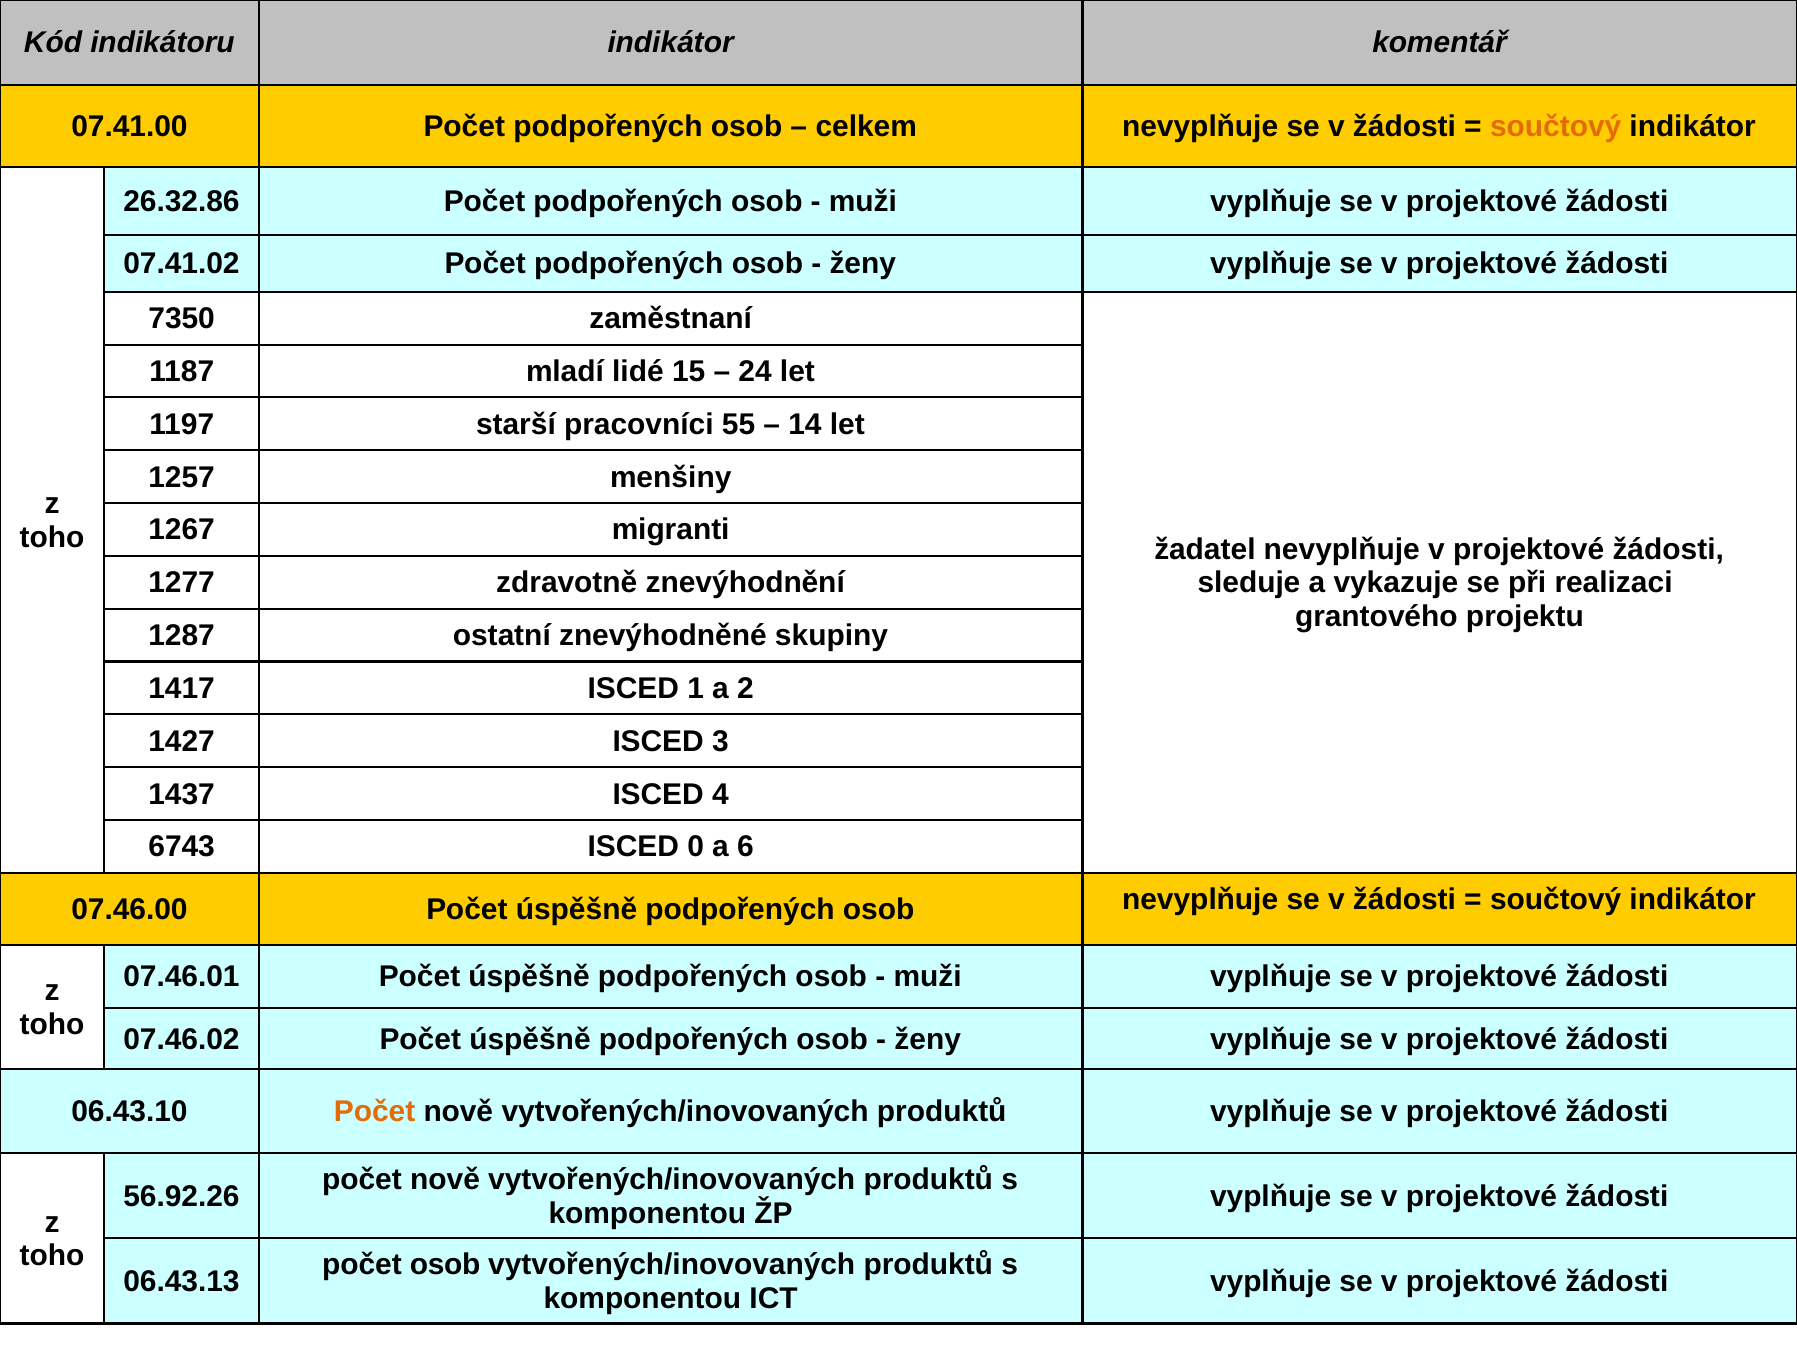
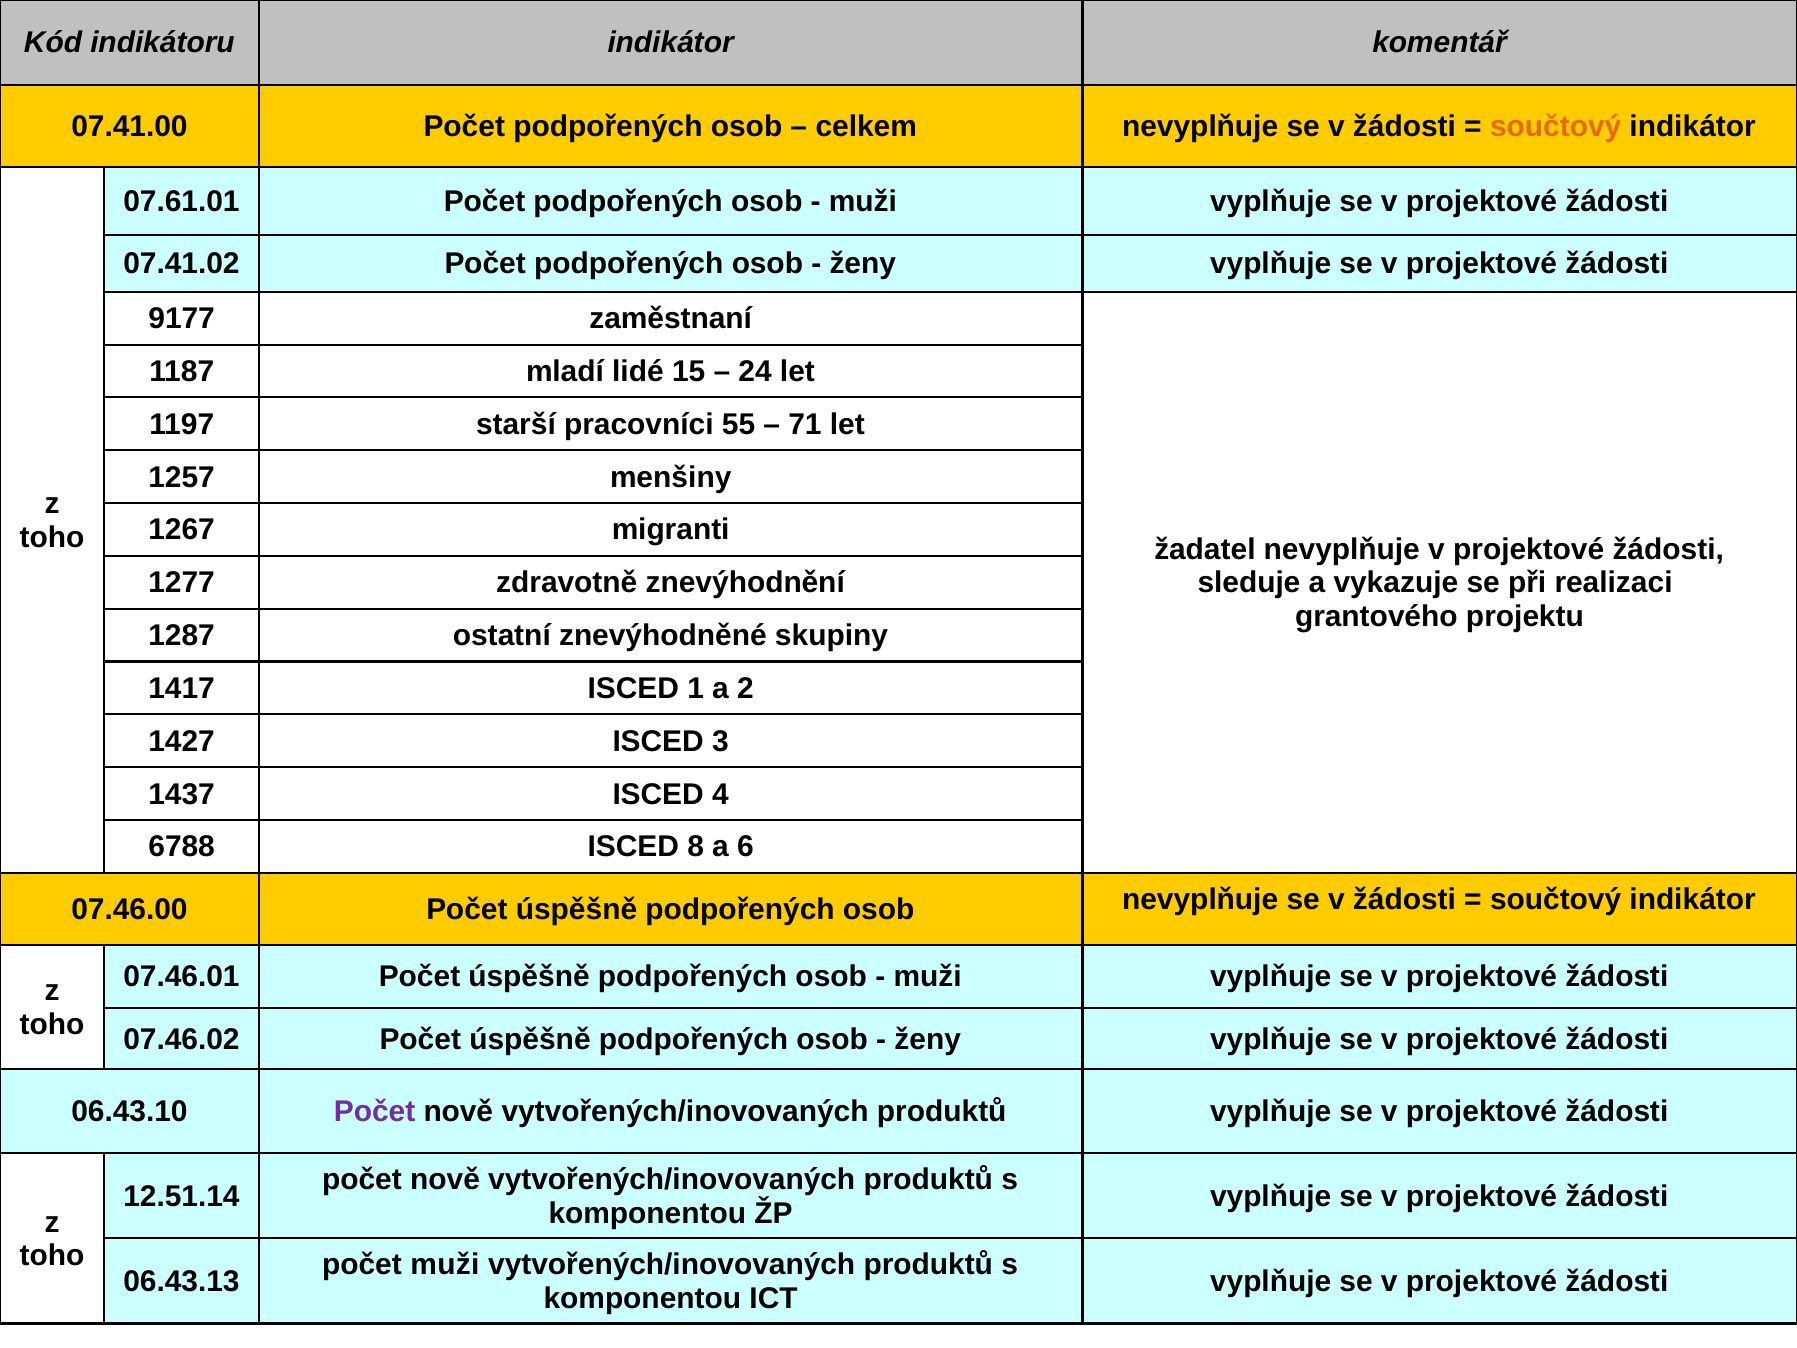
26.32.86: 26.32.86 -> 07.61.01
7350: 7350 -> 9177
14: 14 -> 71
6743: 6743 -> 6788
0: 0 -> 8
Počet at (375, 1112) colour: orange -> purple
56.92.26: 56.92.26 -> 12.51.14
počet osob: osob -> muži
